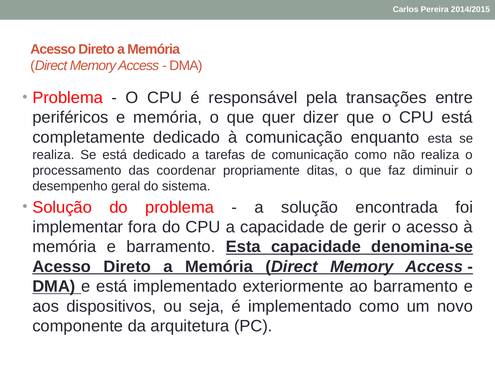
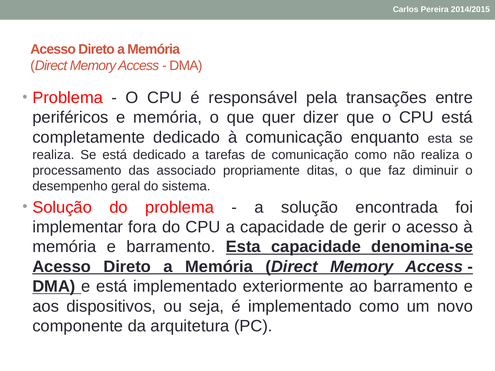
coordenar: coordenar -> associado
